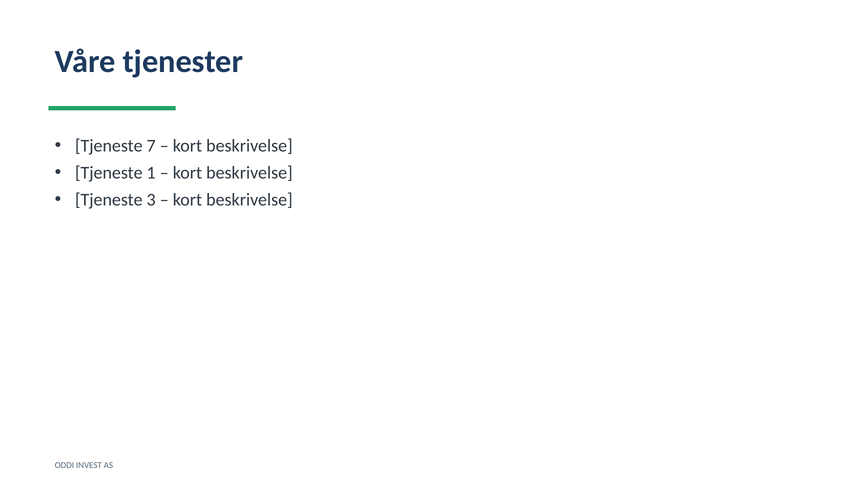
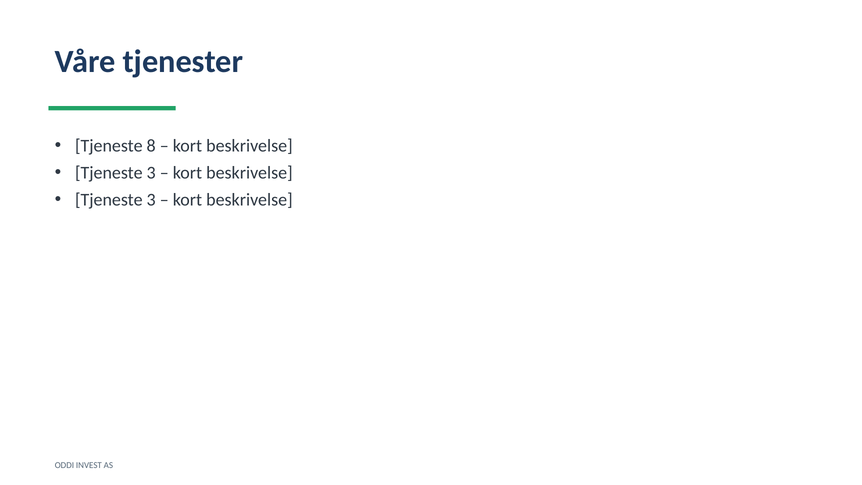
7: 7 -> 8
1 at (151, 173): 1 -> 3
